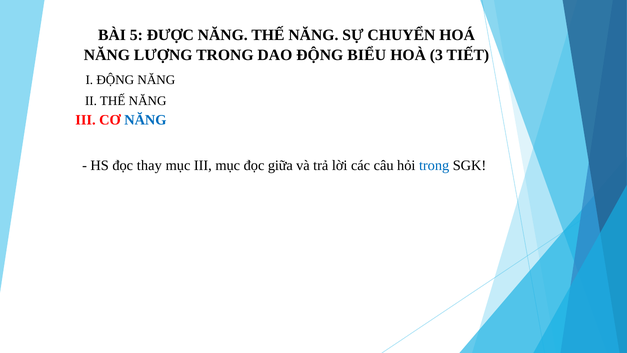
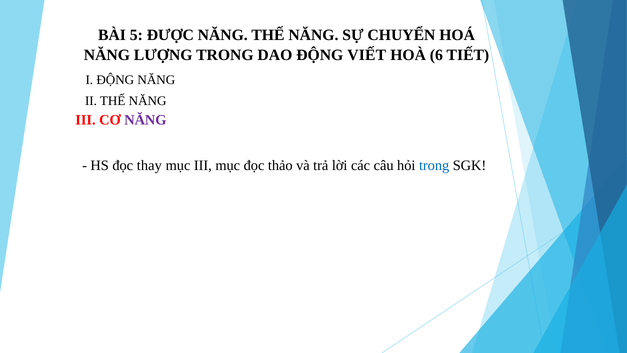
BIỂU: BIỂU -> VIẾT
3: 3 -> 6
NĂNG at (145, 120) colour: blue -> purple
giữa: giữa -> thảo
